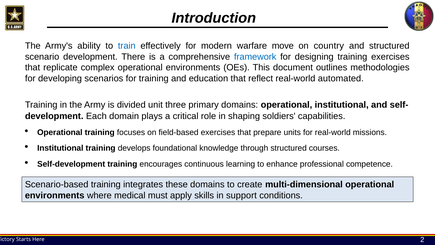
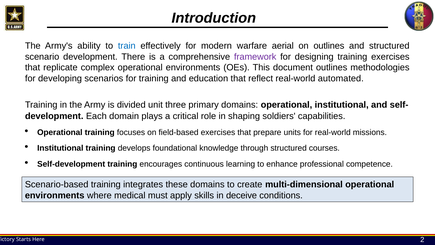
move: move -> aerial
on country: country -> outlines
framework colour: blue -> purple
support: support -> deceive
